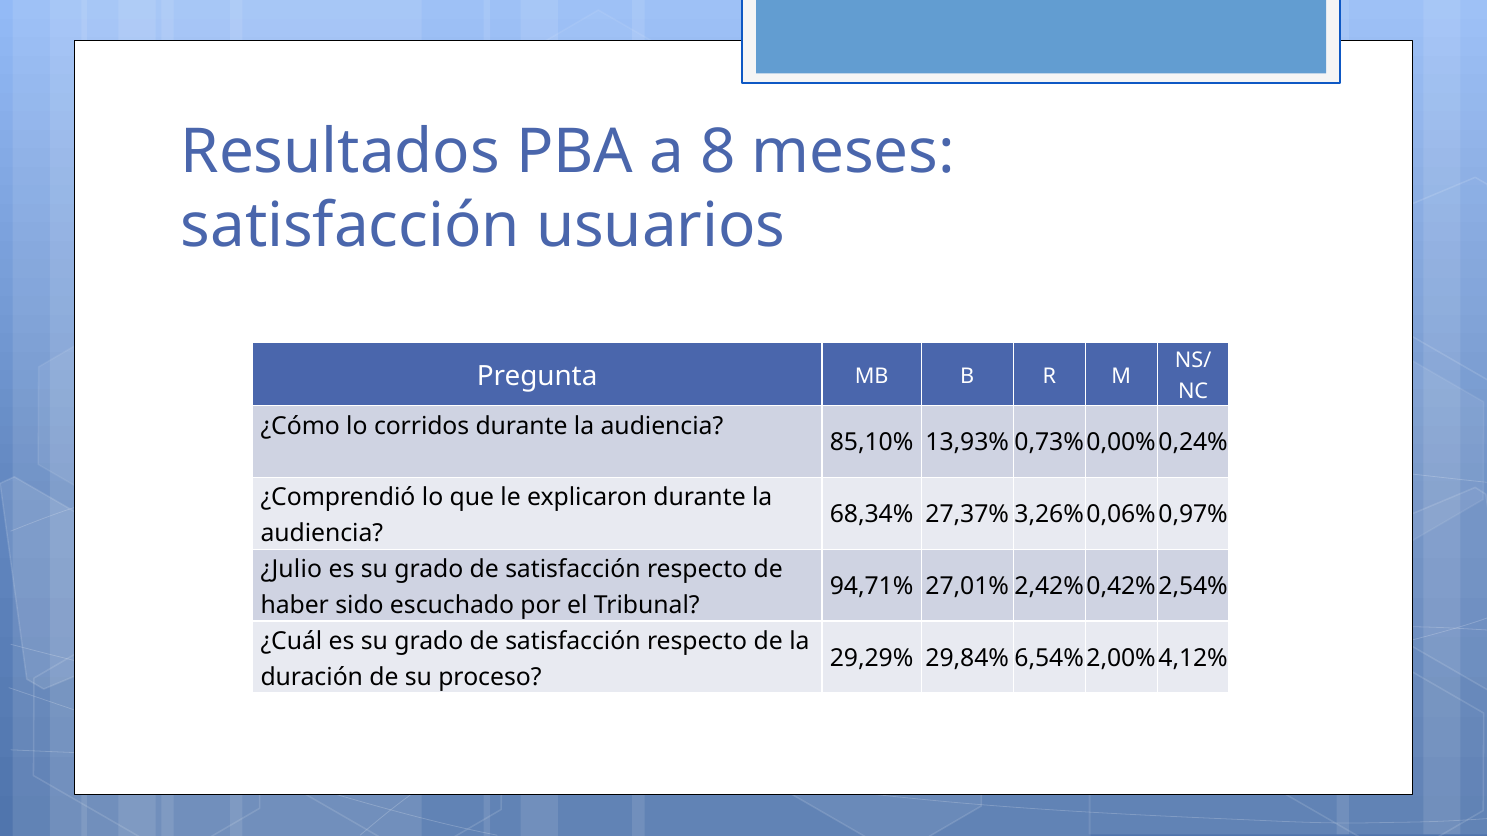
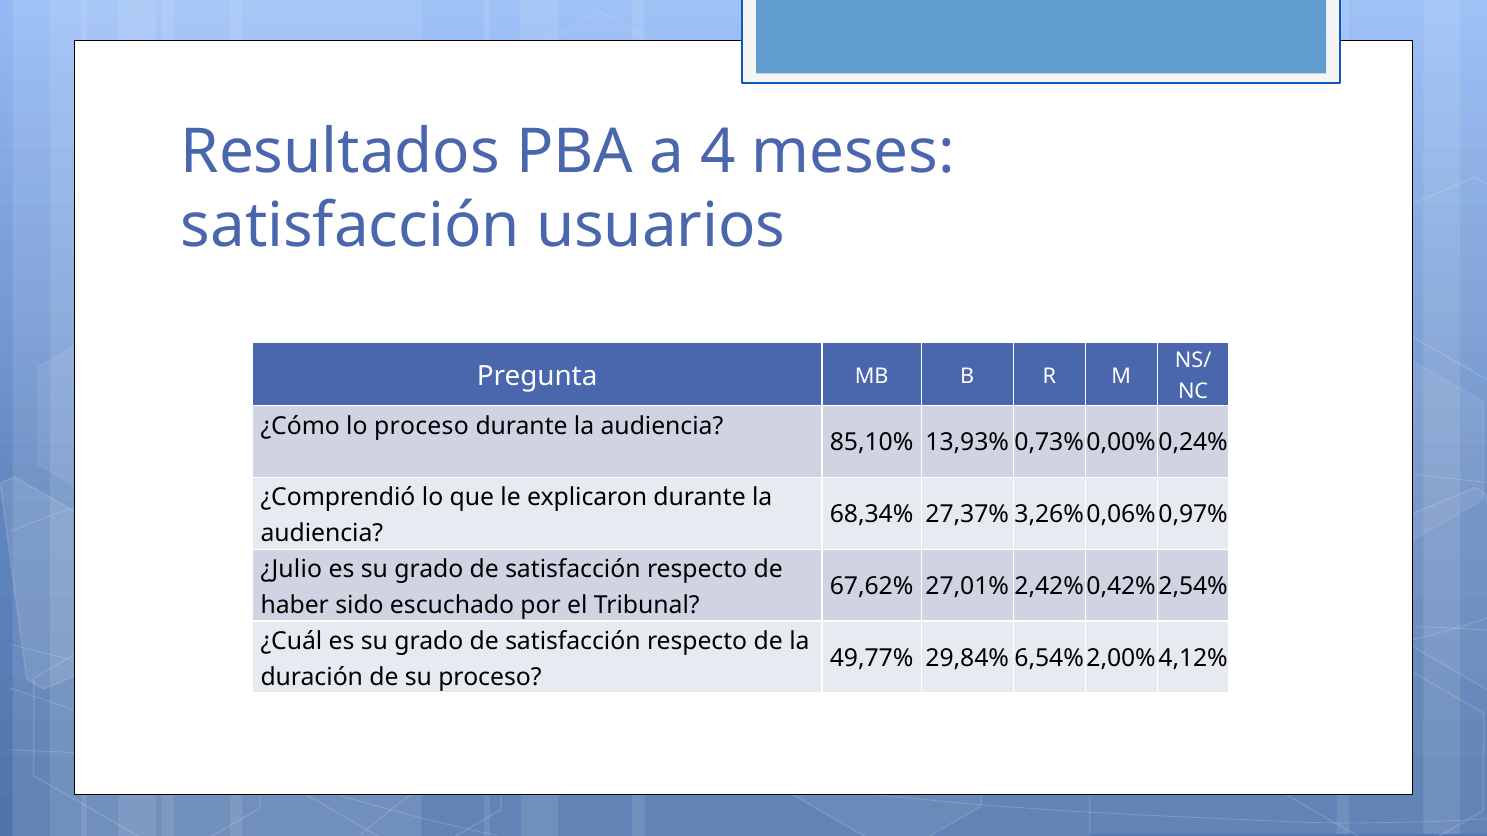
8: 8 -> 4
lo corridos: corridos -> proceso
94,71%: 94,71% -> 67,62%
29,29%: 29,29% -> 49,77%
